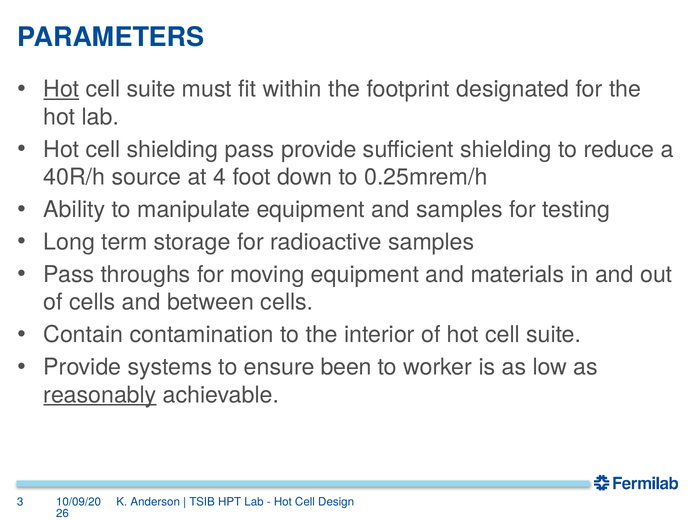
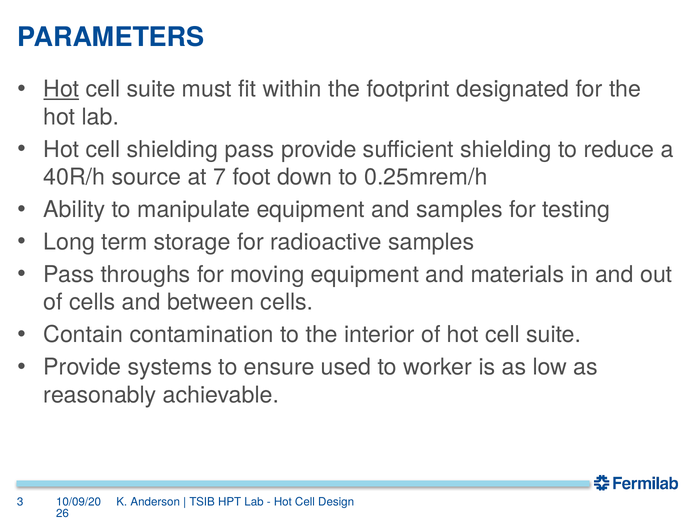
4: 4 -> 7
been: been -> used
reasonably underline: present -> none
